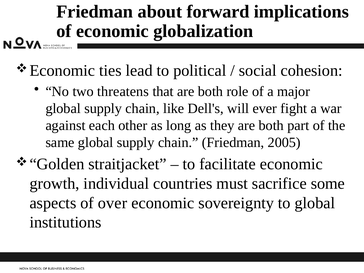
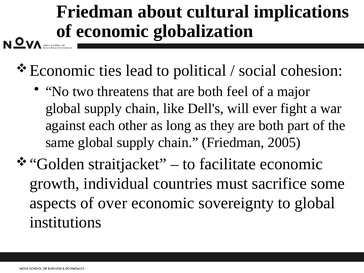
forward: forward -> cultural
role: role -> feel
